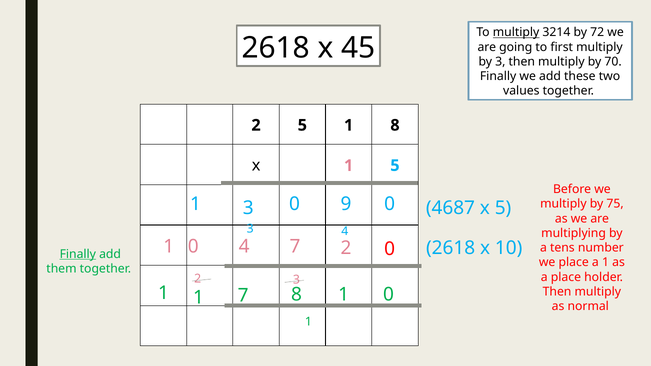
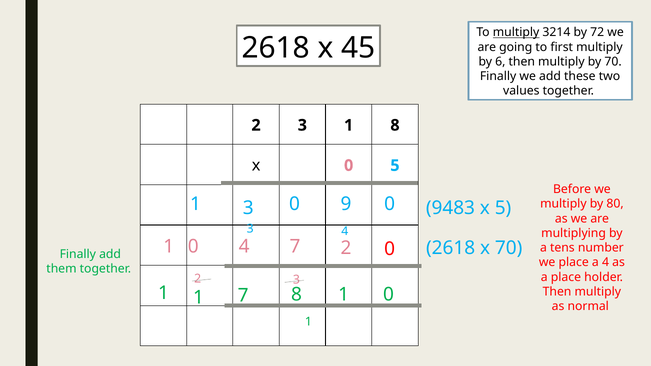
by 3: 3 -> 6
5 at (302, 125): 5 -> 3
x 1: 1 -> 0
75: 75 -> 80
4687: 4687 -> 9483
x 10: 10 -> 70
Finally at (78, 254) underline: present -> none
a 1: 1 -> 4
